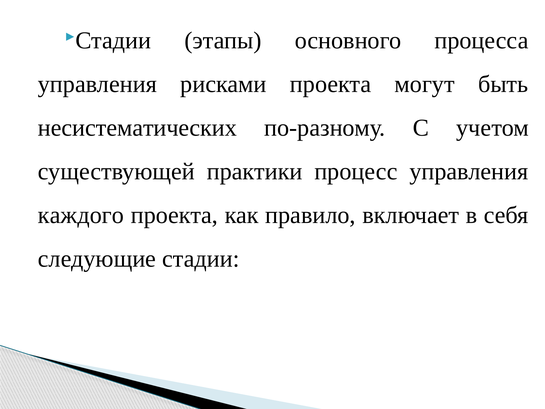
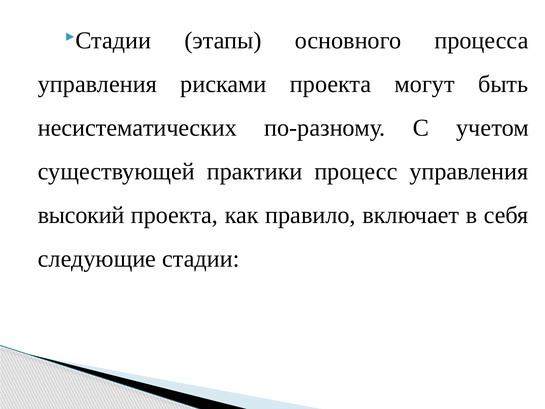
каждого: каждого -> высокий
